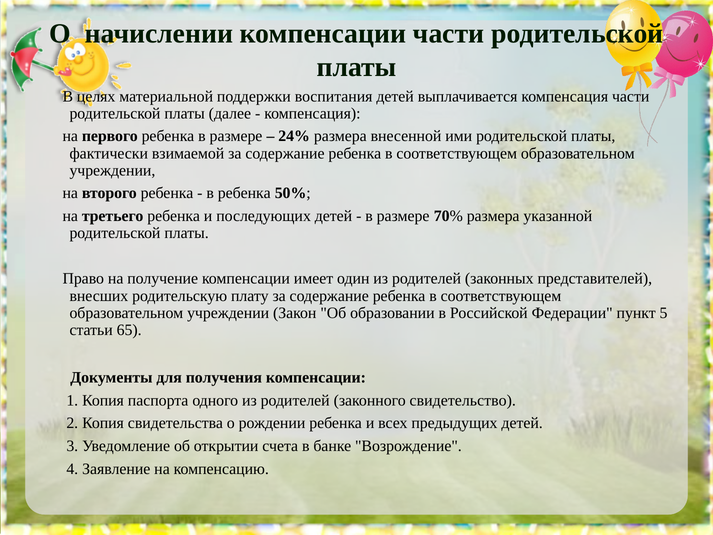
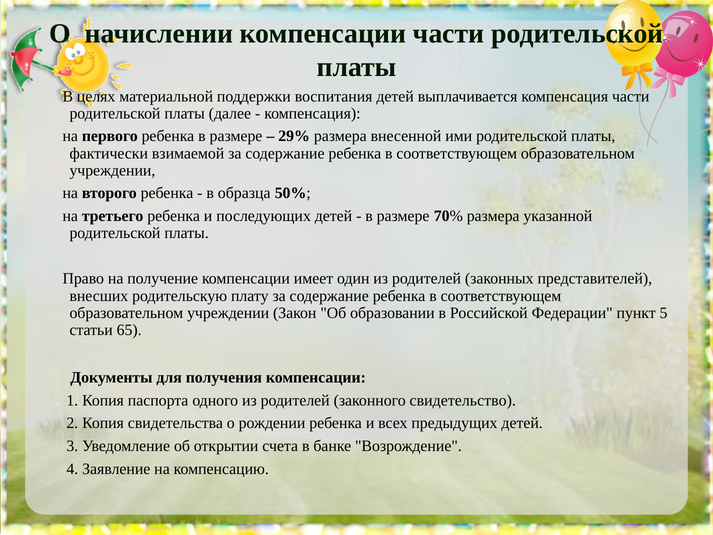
24%: 24% -> 29%
в ребенка: ребенка -> образца
